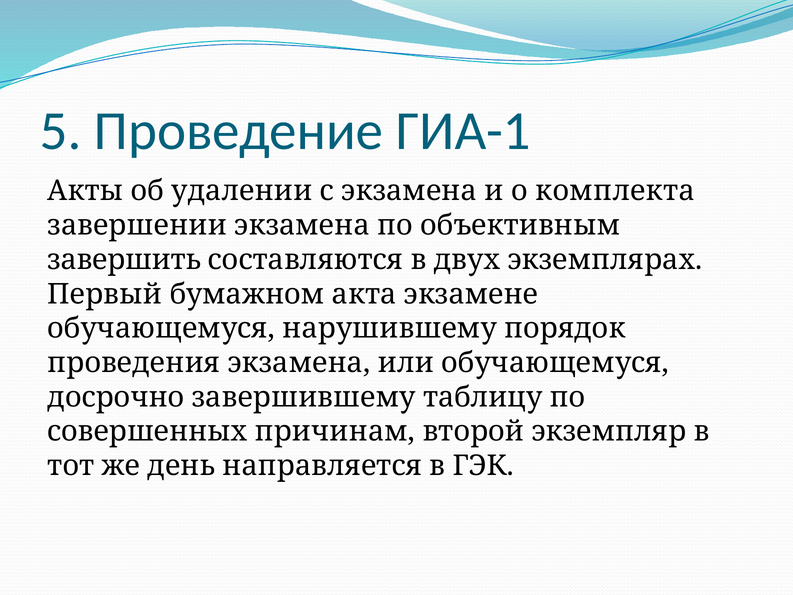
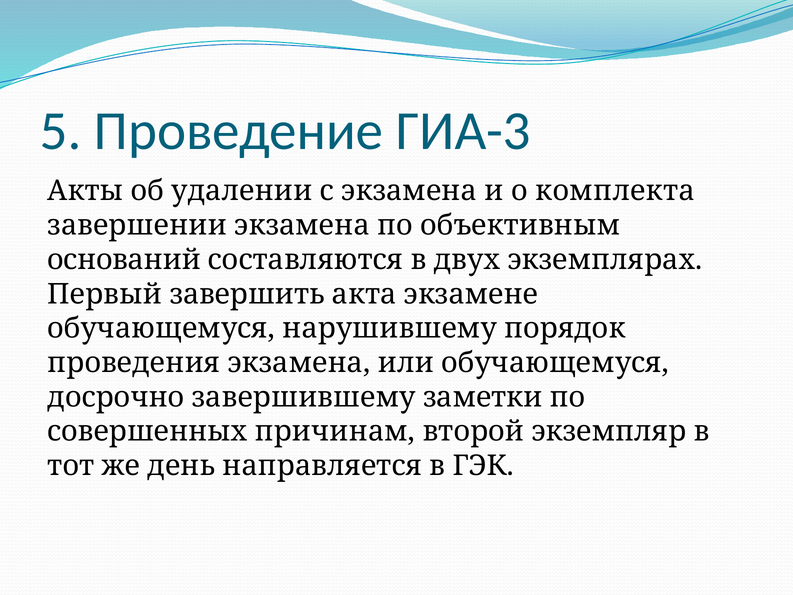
ГИА-1: ГИА-1 -> ГИА-3
завершить: завершить -> оснований
бумажном: бумажном -> завершить
таблицу: таблицу -> заметки
